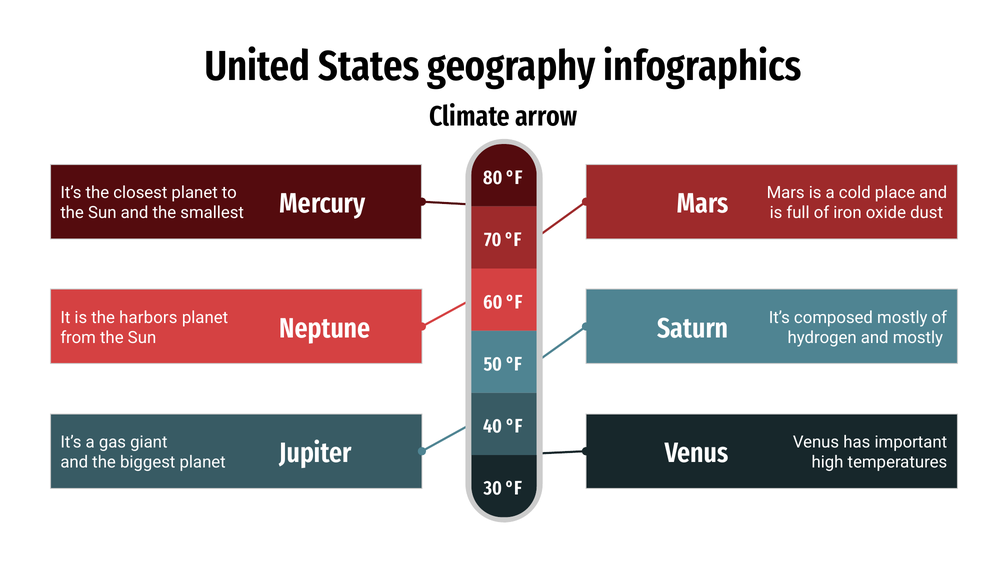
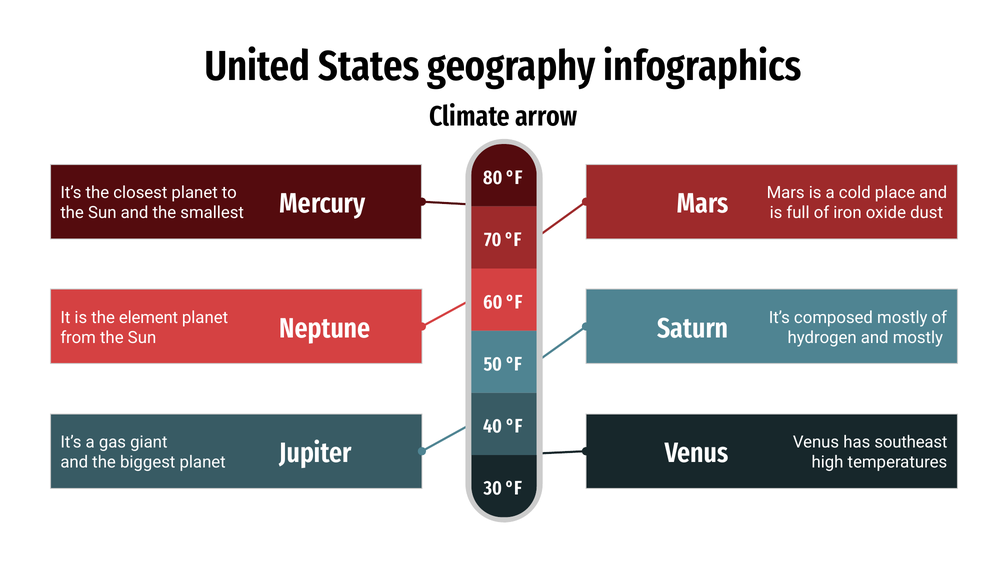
harbors: harbors -> element
important: important -> southeast
